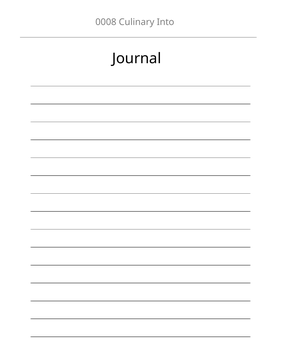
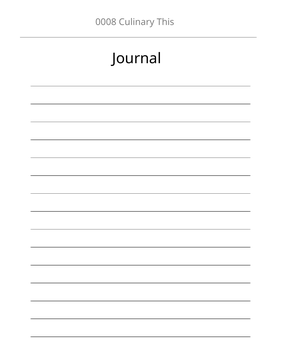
Into: Into -> This
